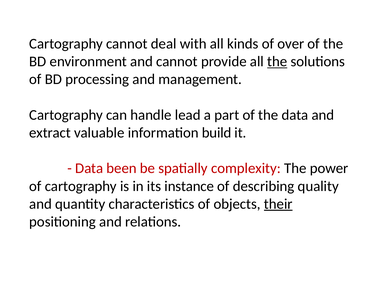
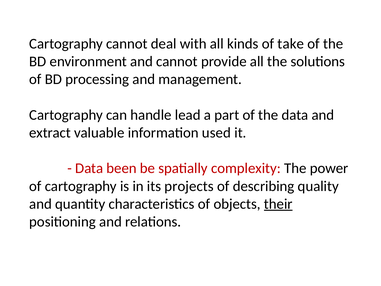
over: over -> take
the at (277, 61) underline: present -> none
build: build -> used
instance: instance -> projects
